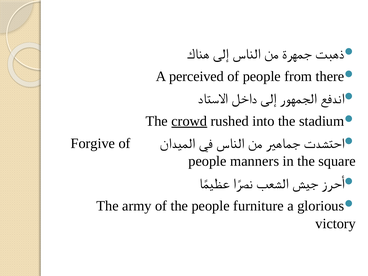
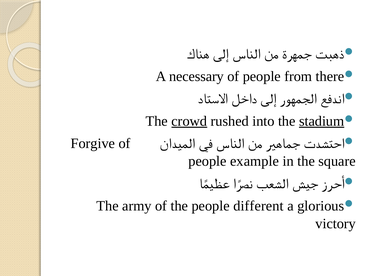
perceived: perceived -> necessary
stadium underline: none -> present
manners: manners -> example
furniture: furniture -> different
